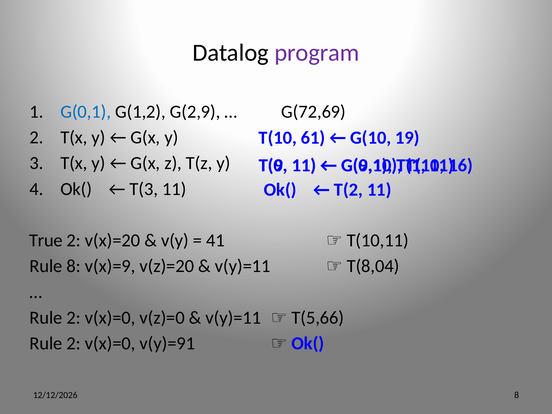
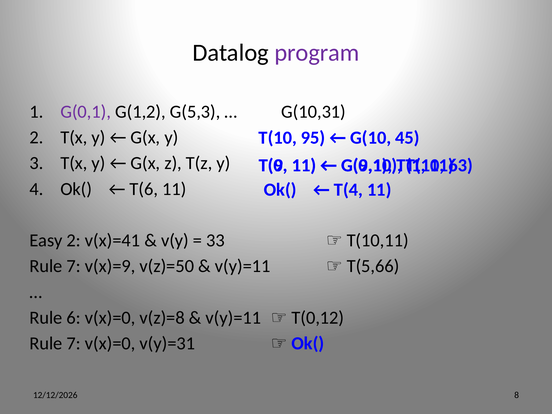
G(0,1 at (86, 112) colour: blue -> purple
G(2,9: G(2,9 -> G(5,3
G(72,69: G(72,69 -> G(10,31
61: 61 -> 95
19: 19 -> 45
16: 16 -> 63
T(3: T(3 -> T(6
T(2: T(2 -> T(4
True: True -> Easy
v(x)=20: v(x)=20 -> v(x)=41
41: 41 -> 33
8 at (74, 266): 8 -> 7
v(z)=20: v(z)=20 -> v(z)=50
T(8,04: T(8,04 -> T(5,66
2 at (74, 318): 2 -> 6
v(z)=0: v(z)=0 -> v(z)=8
T(5,66: T(5,66 -> T(0,12
2 at (74, 343): 2 -> 7
v(y)=91: v(y)=91 -> v(y)=31
